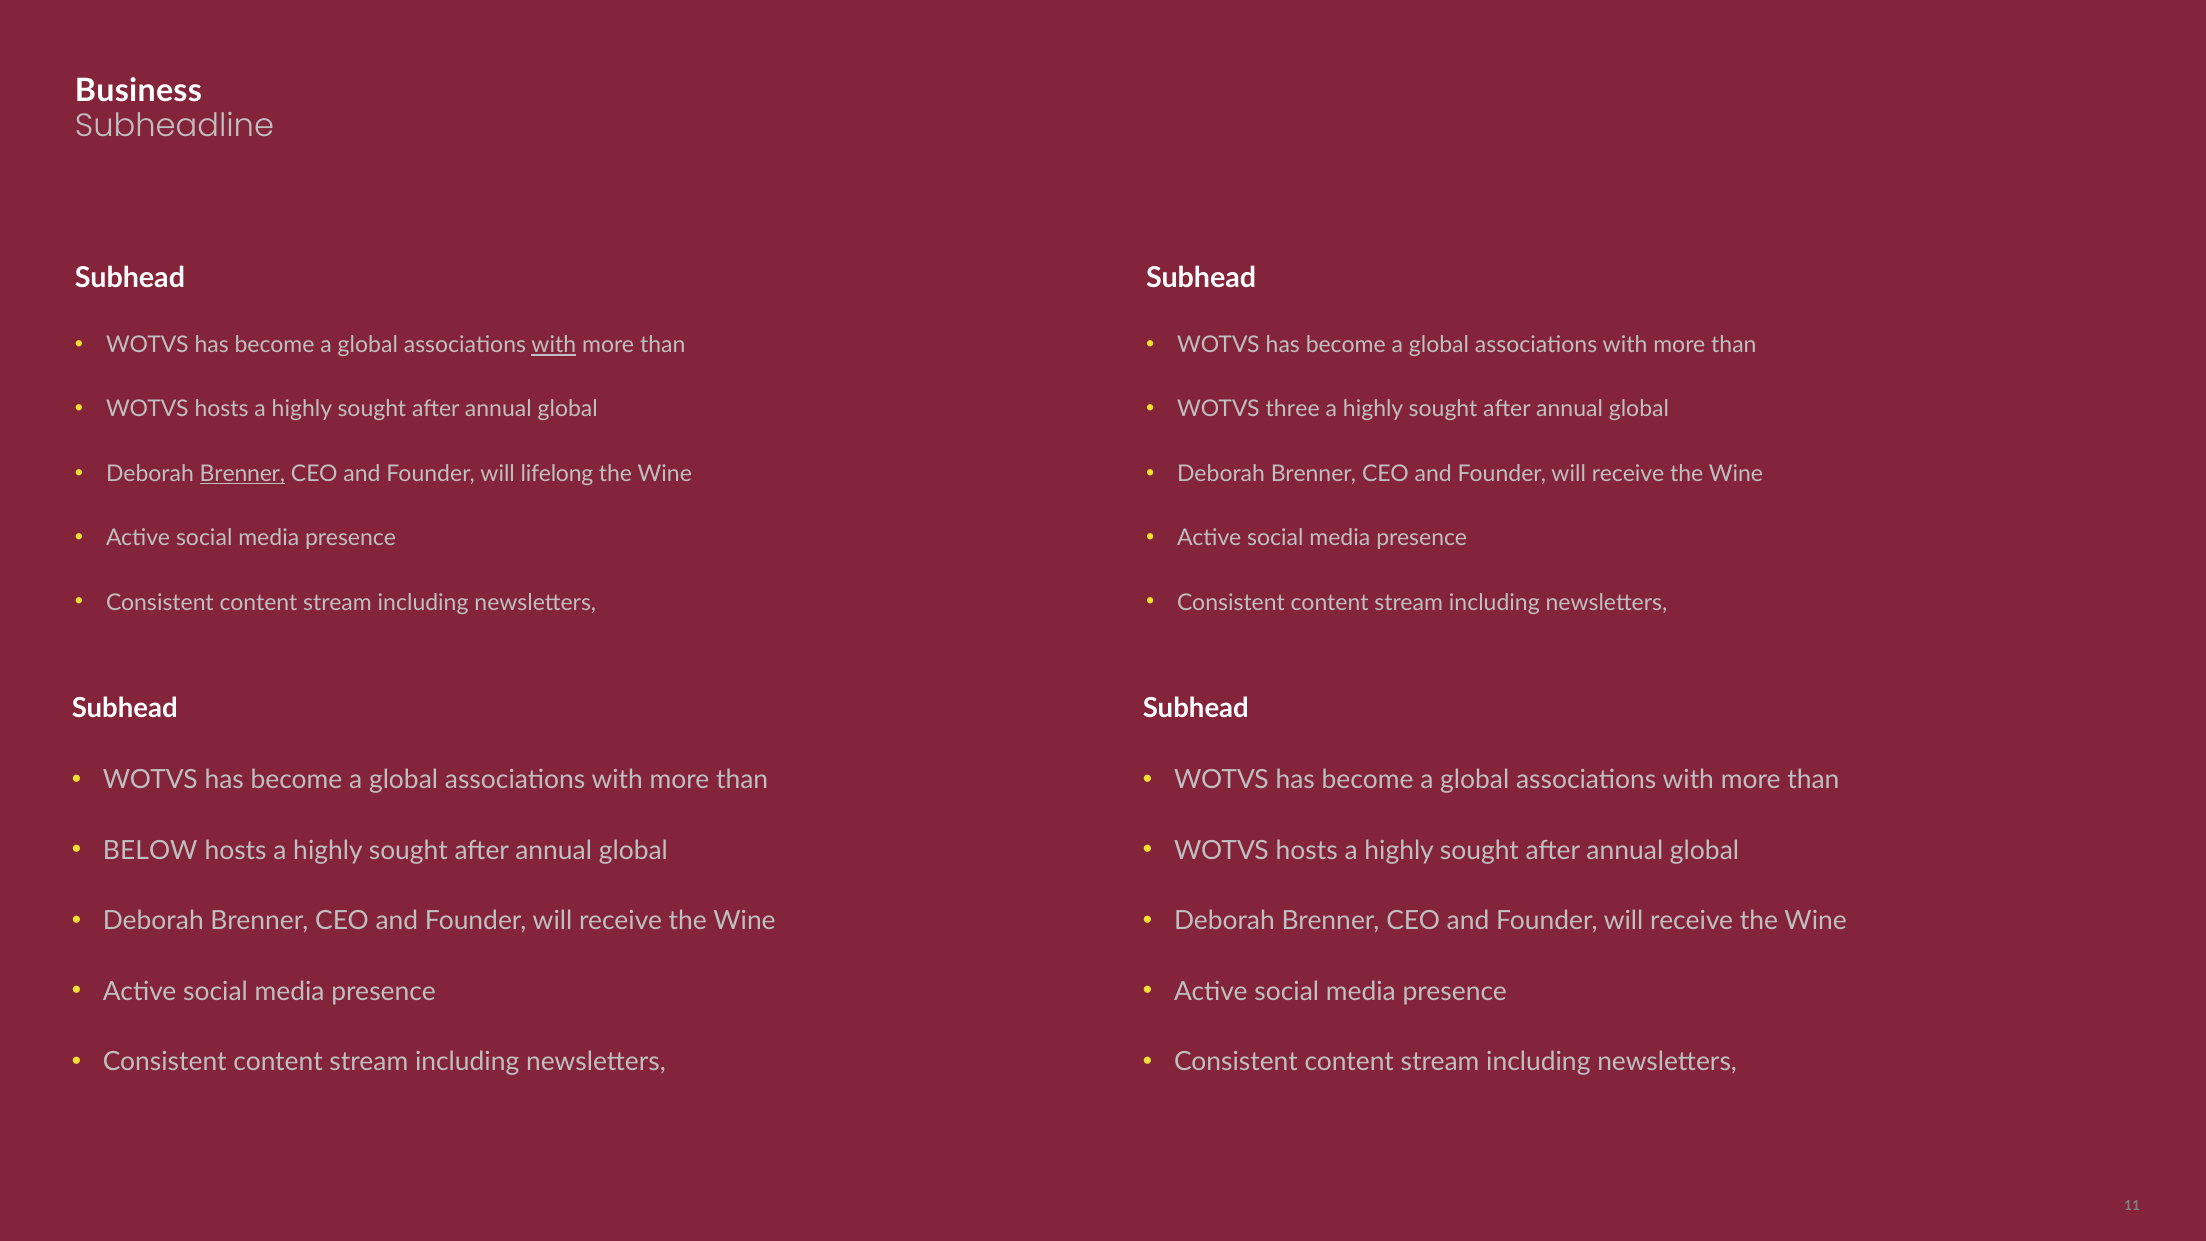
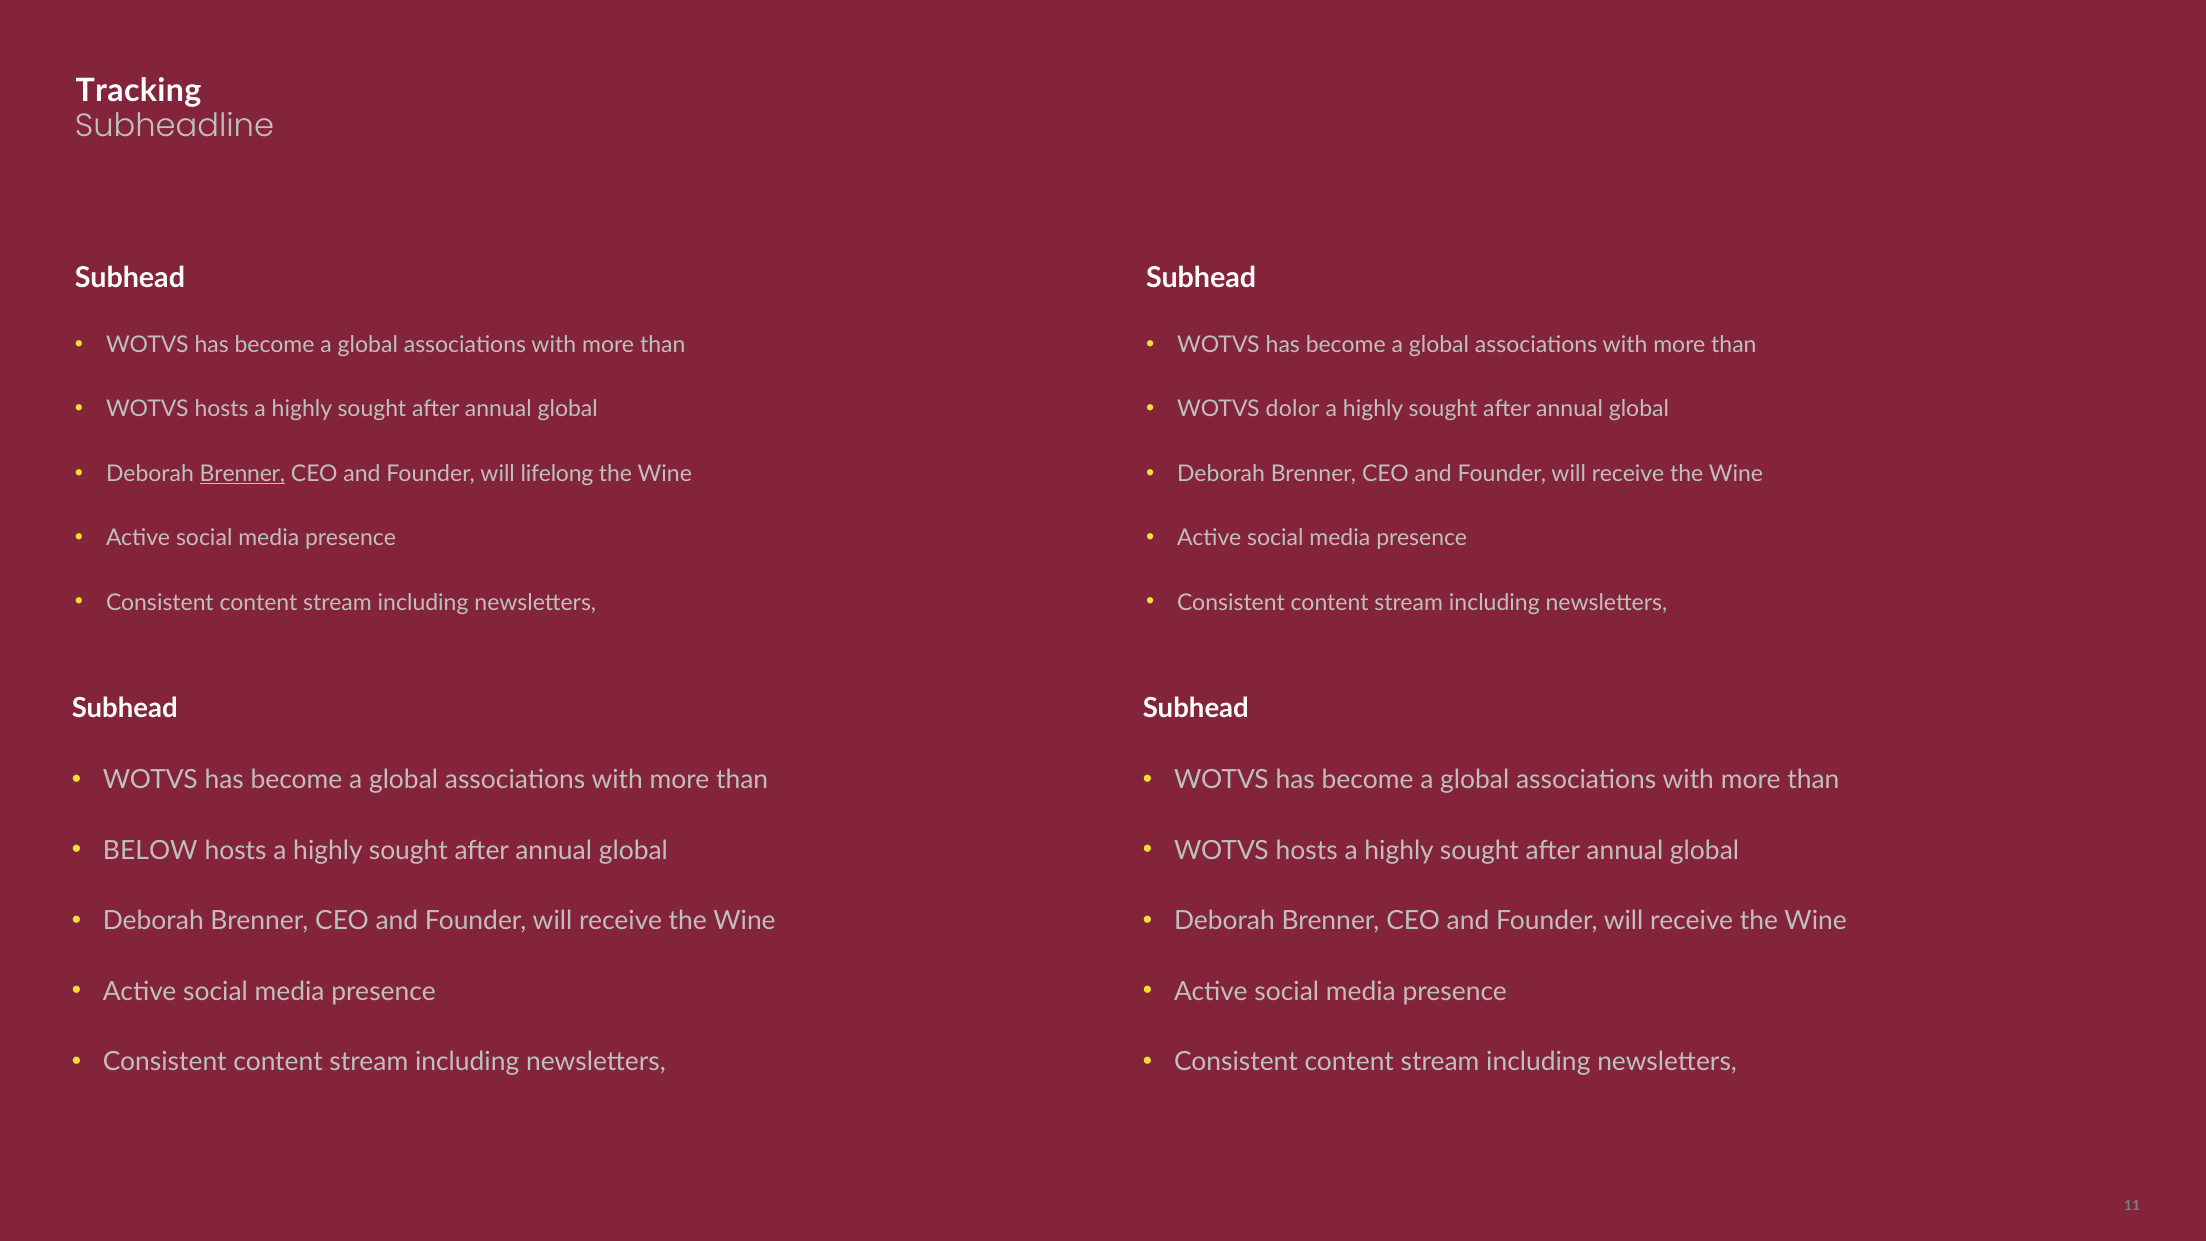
Business: Business -> Tracking
with at (554, 345) underline: present -> none
three: three -> dolor
